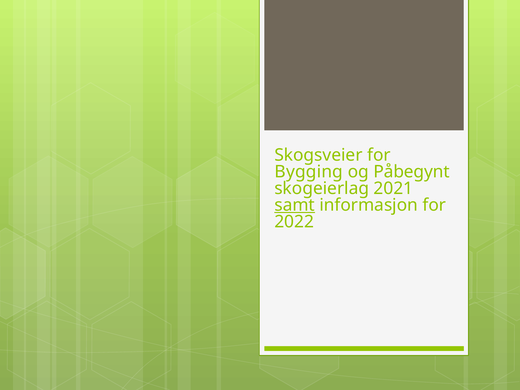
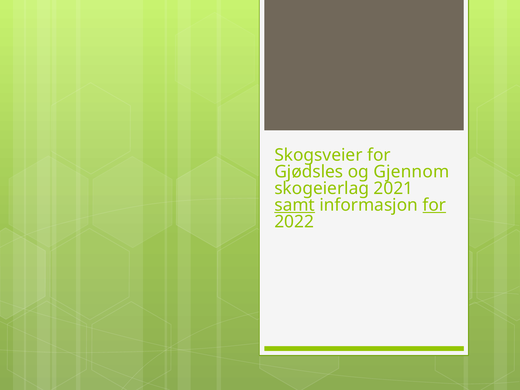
Bygging: Bygging -> Gjødsles
Påbegynt: Påbegynt -> Gjennom
for at (434, 205) underline: none -> present
